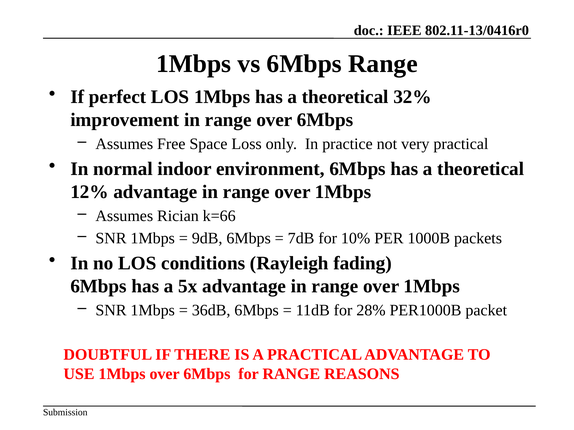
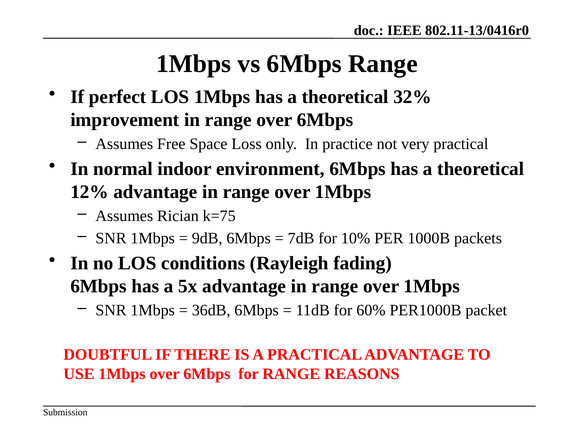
k=66: k=66 -> k=75
28%: 28% -> 60%
